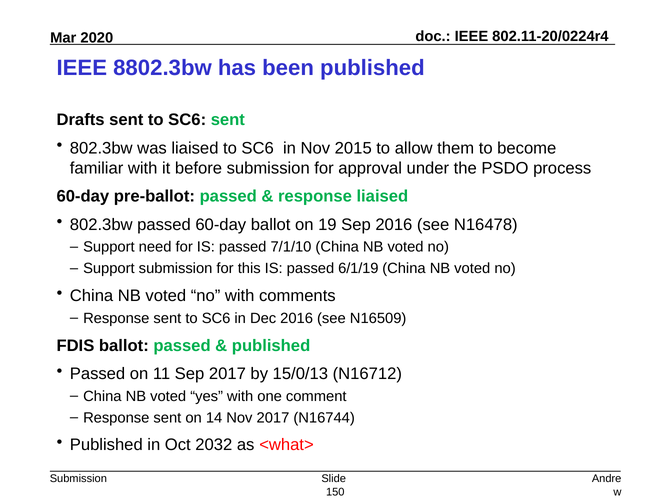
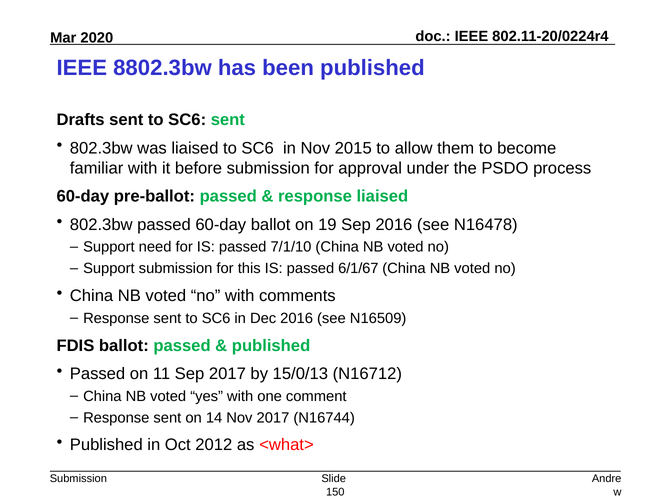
6/1/19: 6/1/19 -> 6/1/67
2032: 2032 -> 2012
